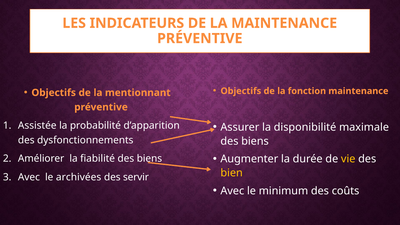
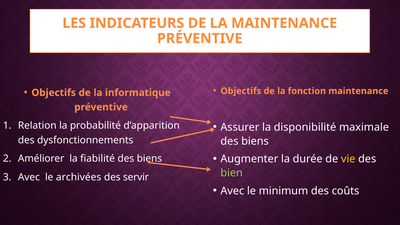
mentionnant: mentionnant -> informatique
Assistée: Assistée -> Relation
bien colour: yellow -> light green
